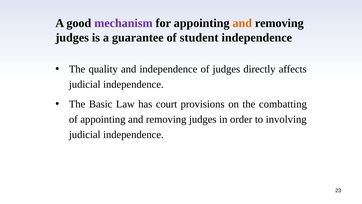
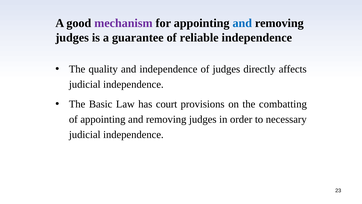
and at (242, 23) colour: orange -> blue
student: student -> reliable
involving: involving -> necessary
